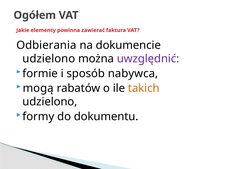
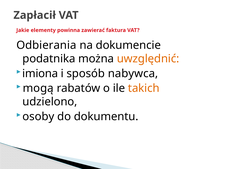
Ogółem: Ogółem -> Zapłacił
udzielono at (49, 59): udzielono -> podatnika
uwzględnić colour: purple -> orange
formie: formie -> imiona
formy: formy -> osoby
